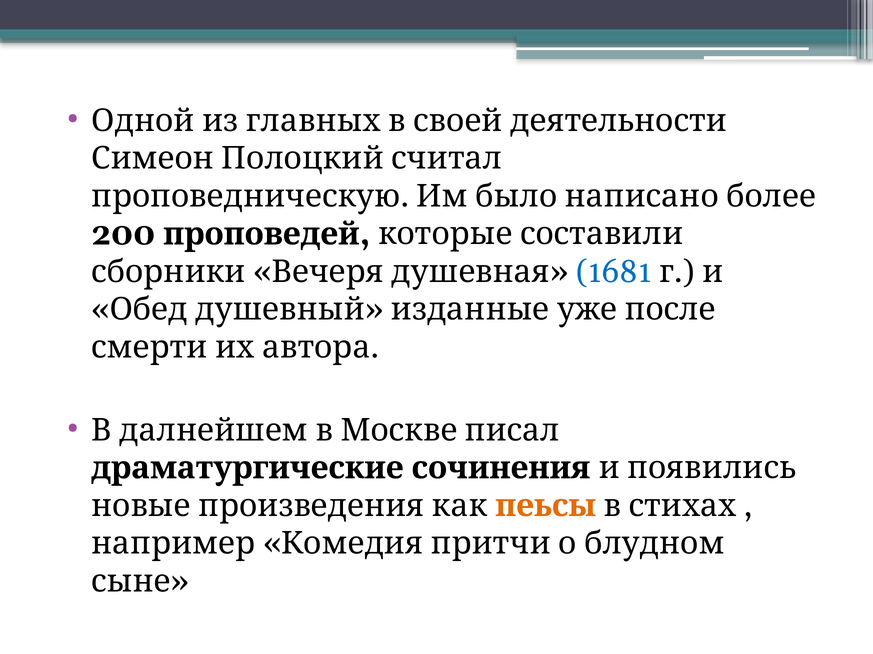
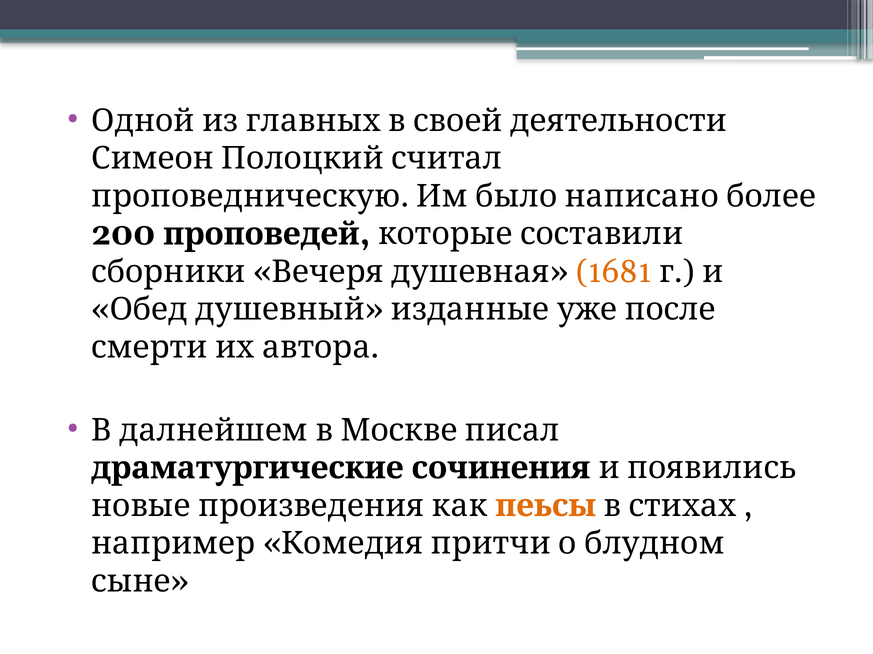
1681 colour: blue -> orange
